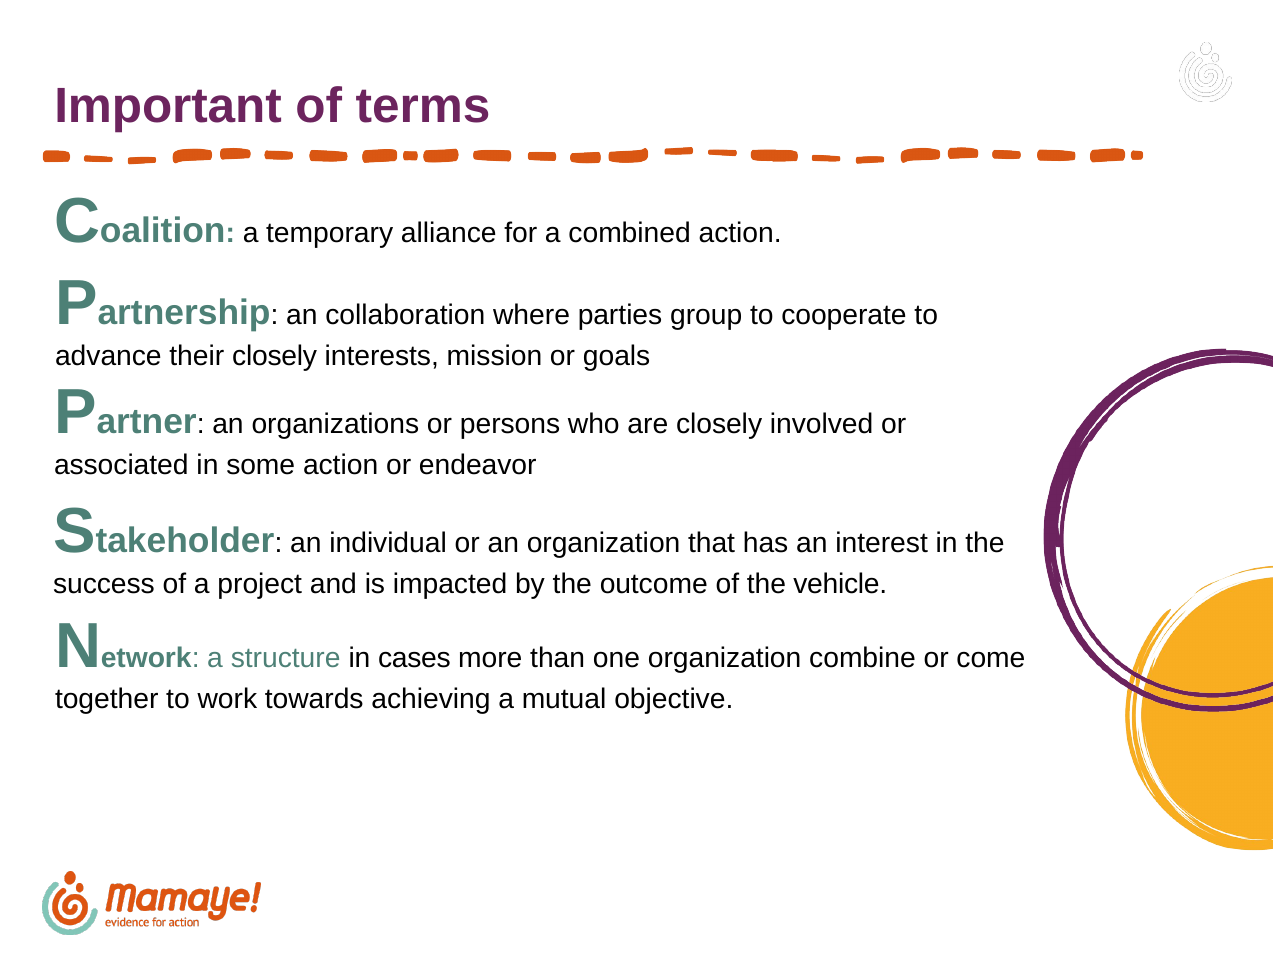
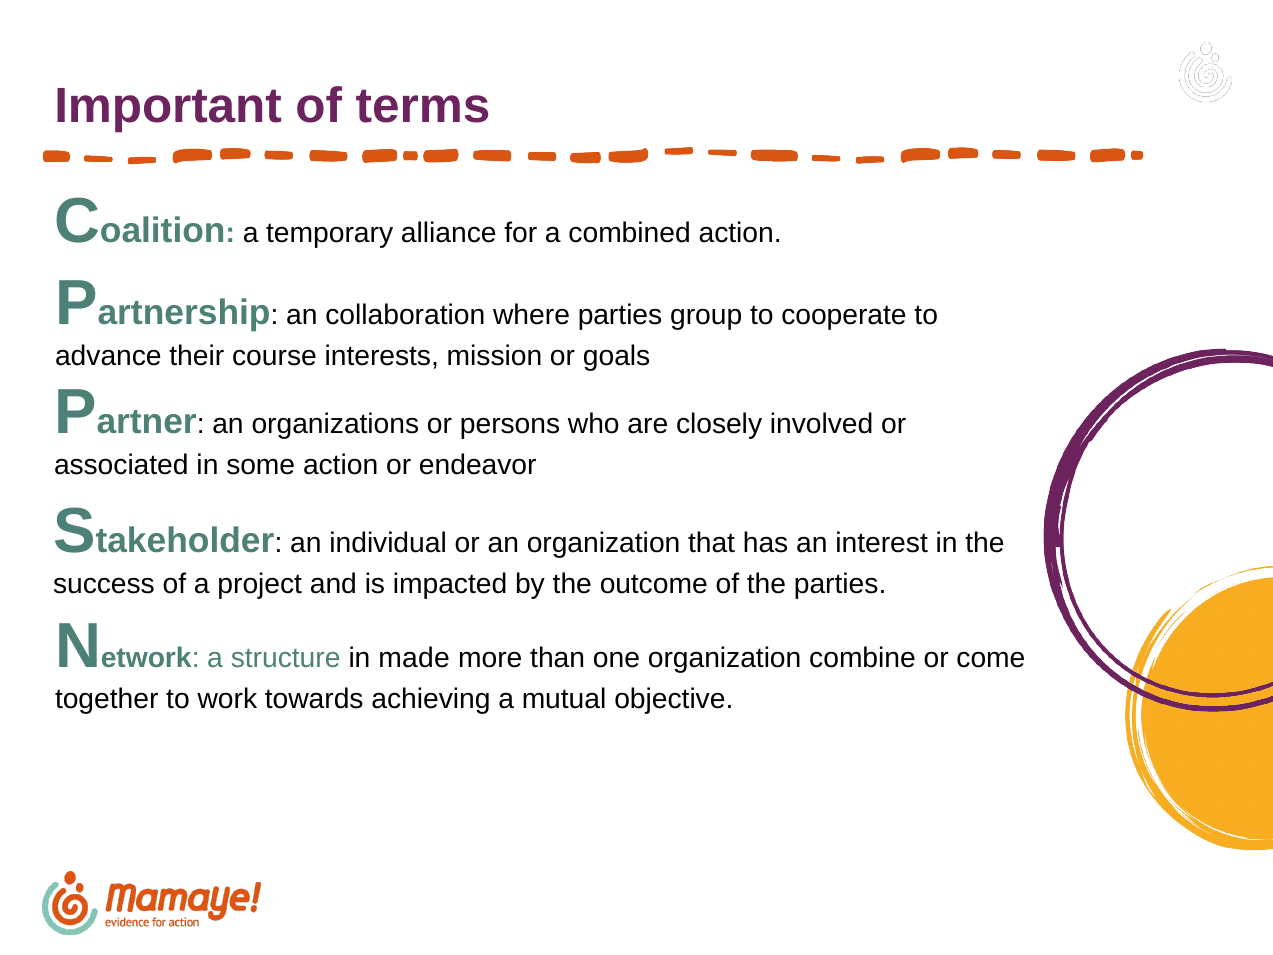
their closely: closely -> course
the vehicle: vehicle -> parties
cases: cases -> made
